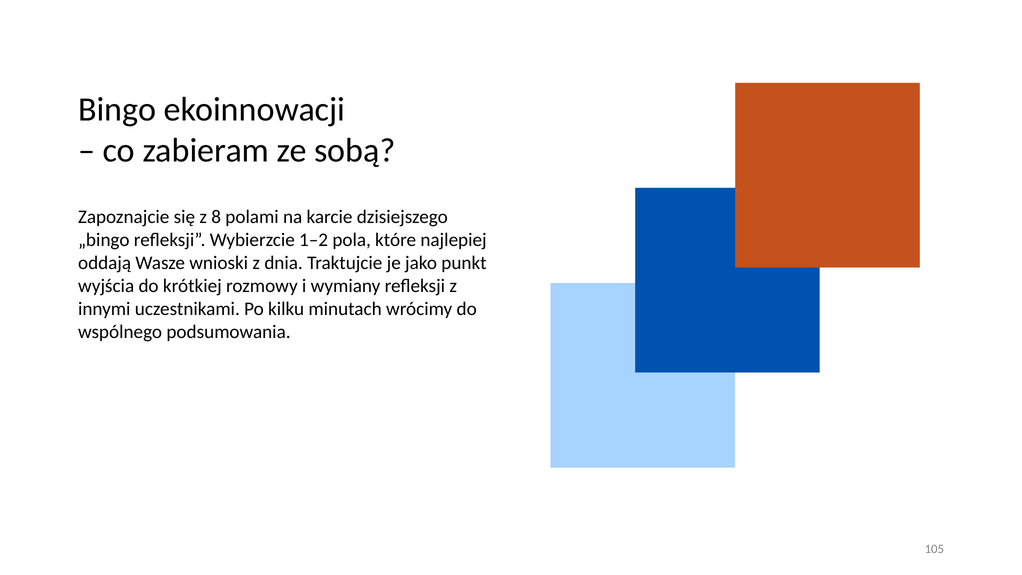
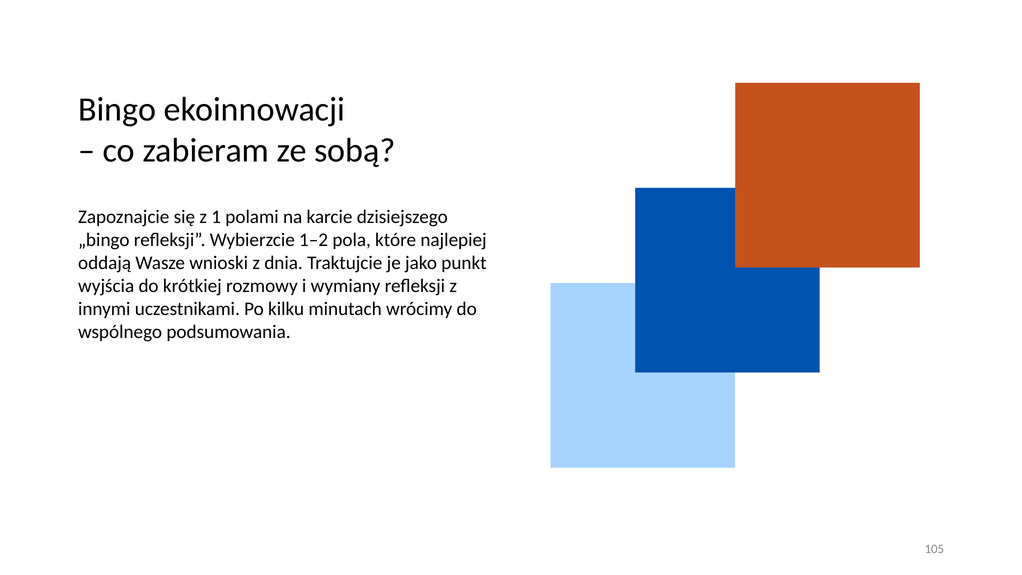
8: 8 -> 1
